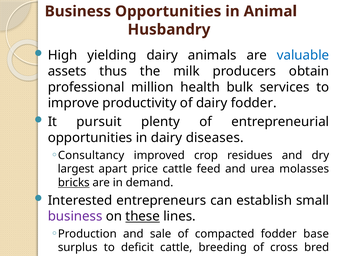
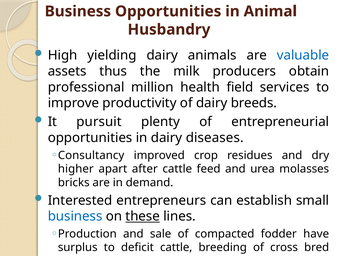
bulk: bulk -> field
dairy fodder: fodder -> breeds
largest: largest -> higher
price: price -> after
bricks underline: present -> none
business at (75, 217) colour: purple -> blue
base: base -> have
